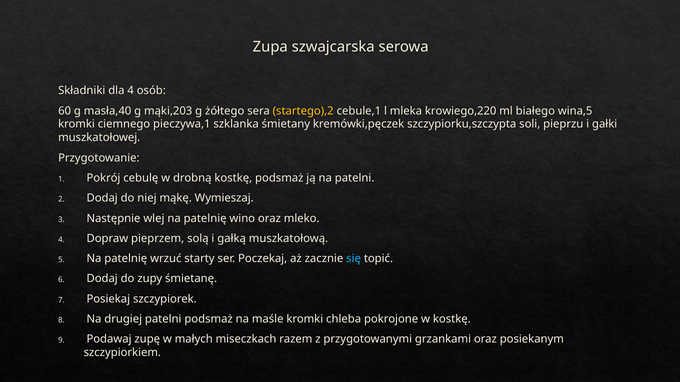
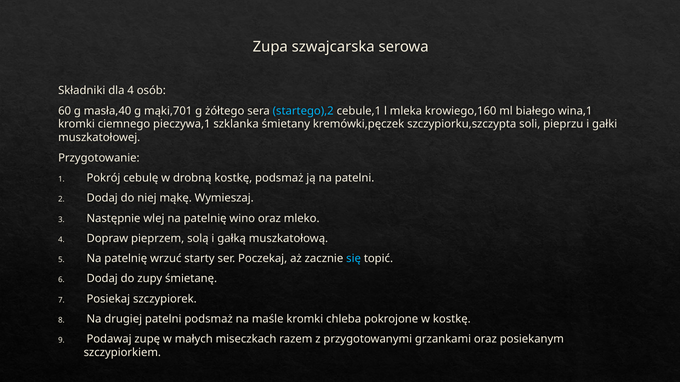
mąki,203: mąki,203 -> mąki,701
startego),2 colour: yellow -> light blue
krowiego,220: krowiego,220 -> krowiego,160
wina,5: wina,5 -> wina,1
